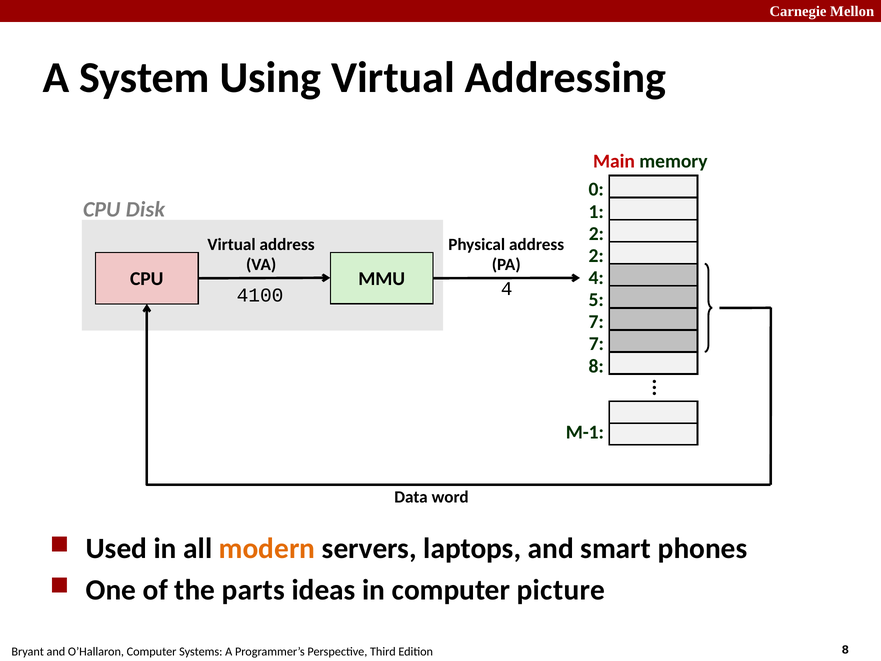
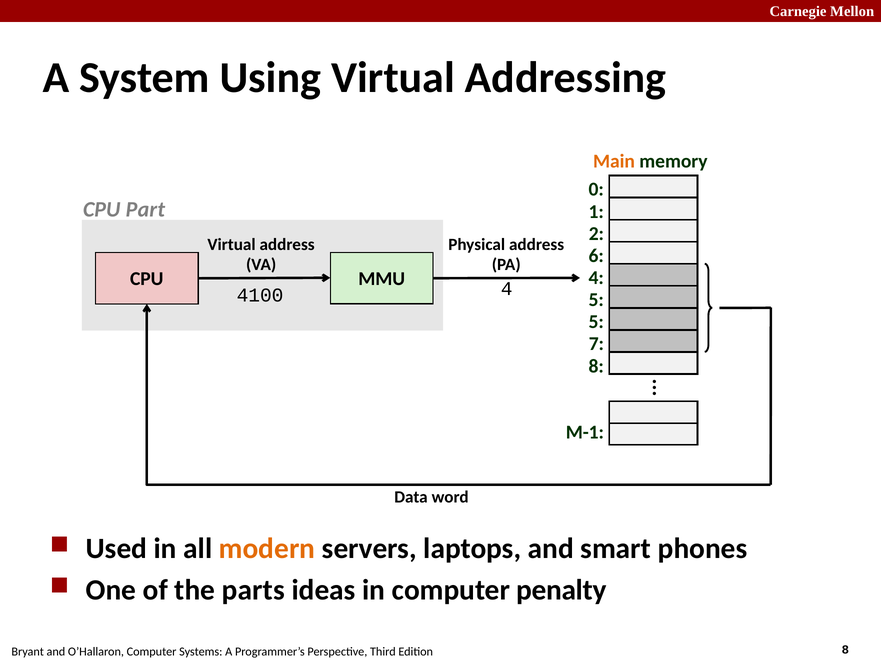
Main colour: red -> orange
Disk: Disk -> Part
2 at (596, 256): 2 -> 6
7 at (596, 322): 7 -> 5
picture: picture -> penalty
